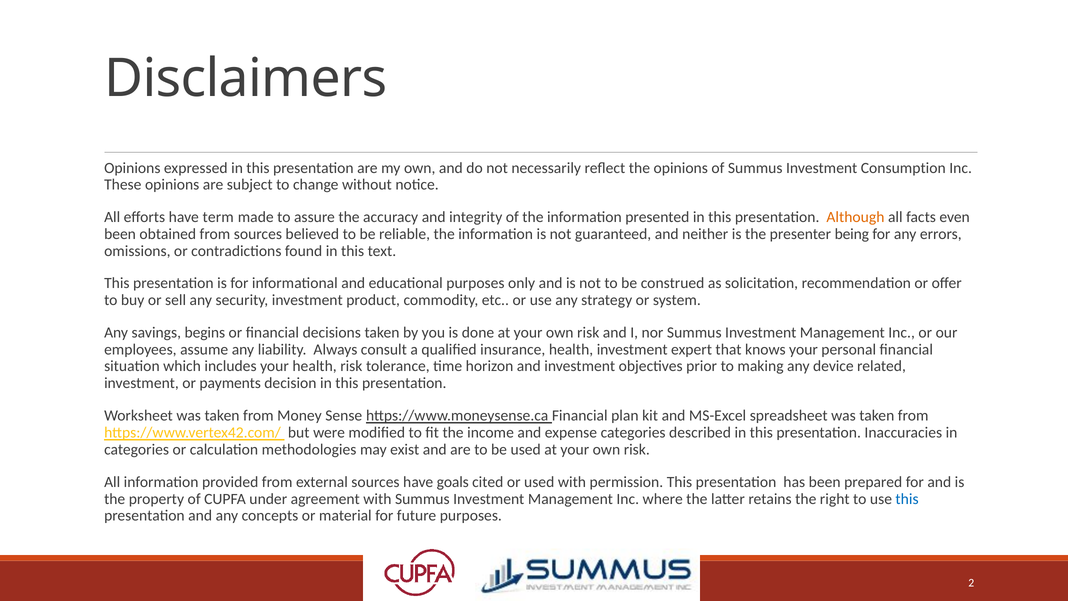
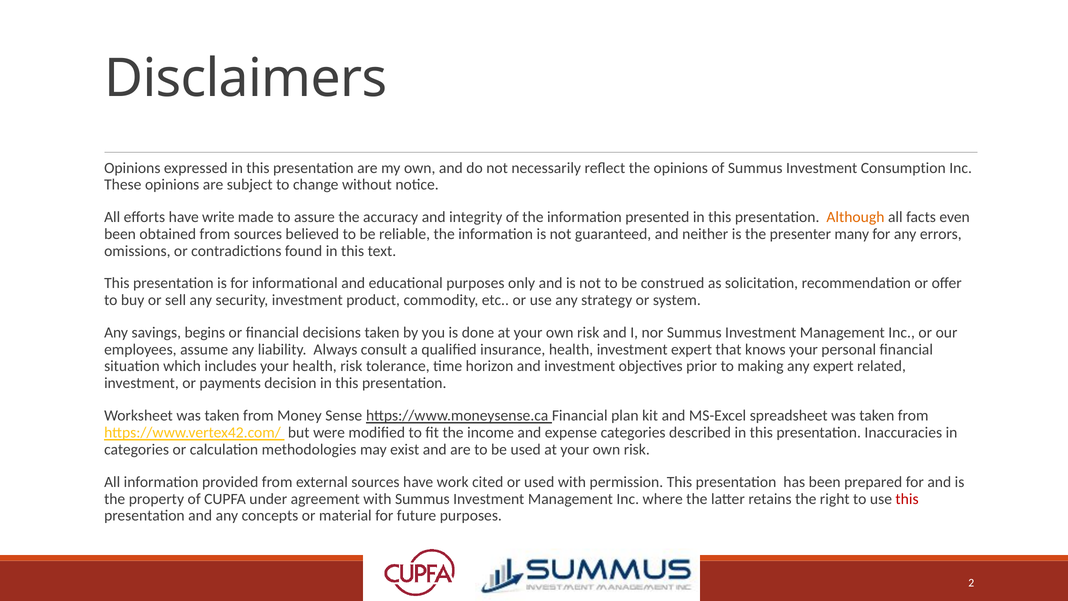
term: term -> write
being: being -> many
any device: device -> expert
goals: goals -> work
this at (907, 499) colour: blue -> red
